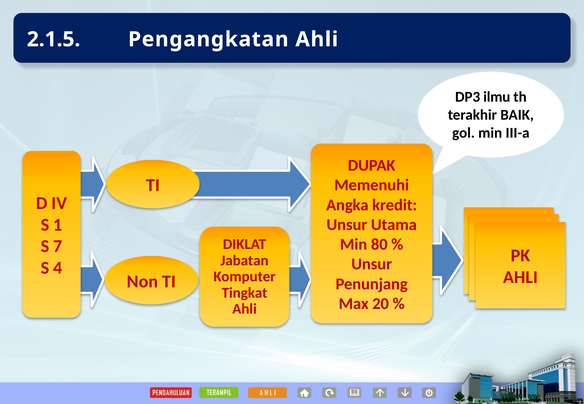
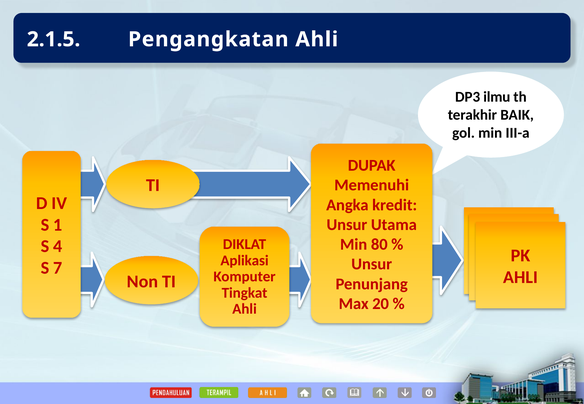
7: 7 -> 4
Jabatan: Jabatan -> Aplikasi
4: 4 -> 7
